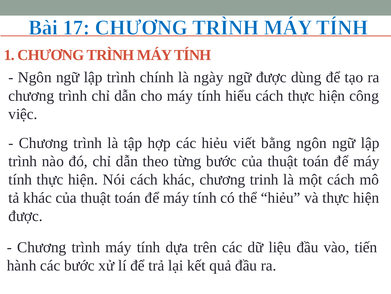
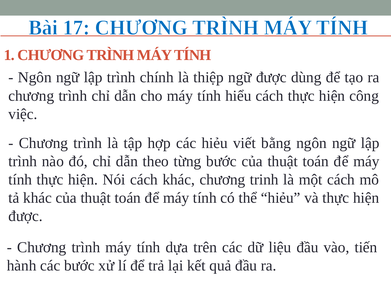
ngày: ngày -> thiệp
